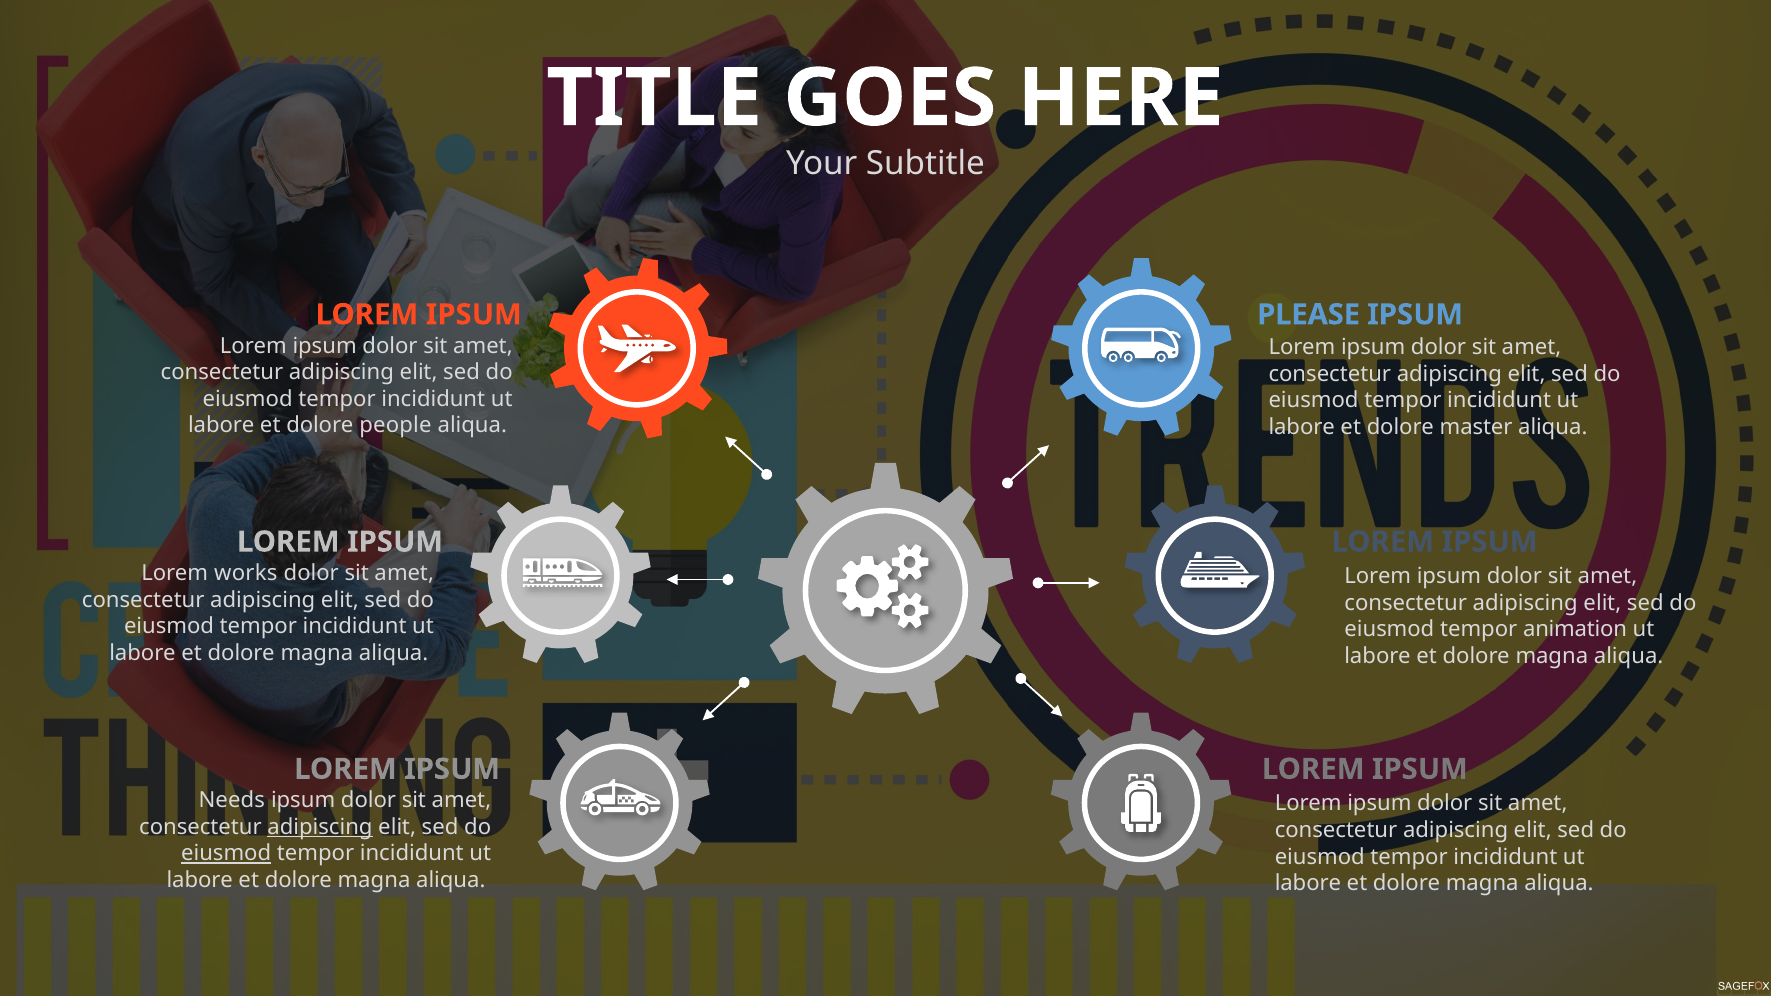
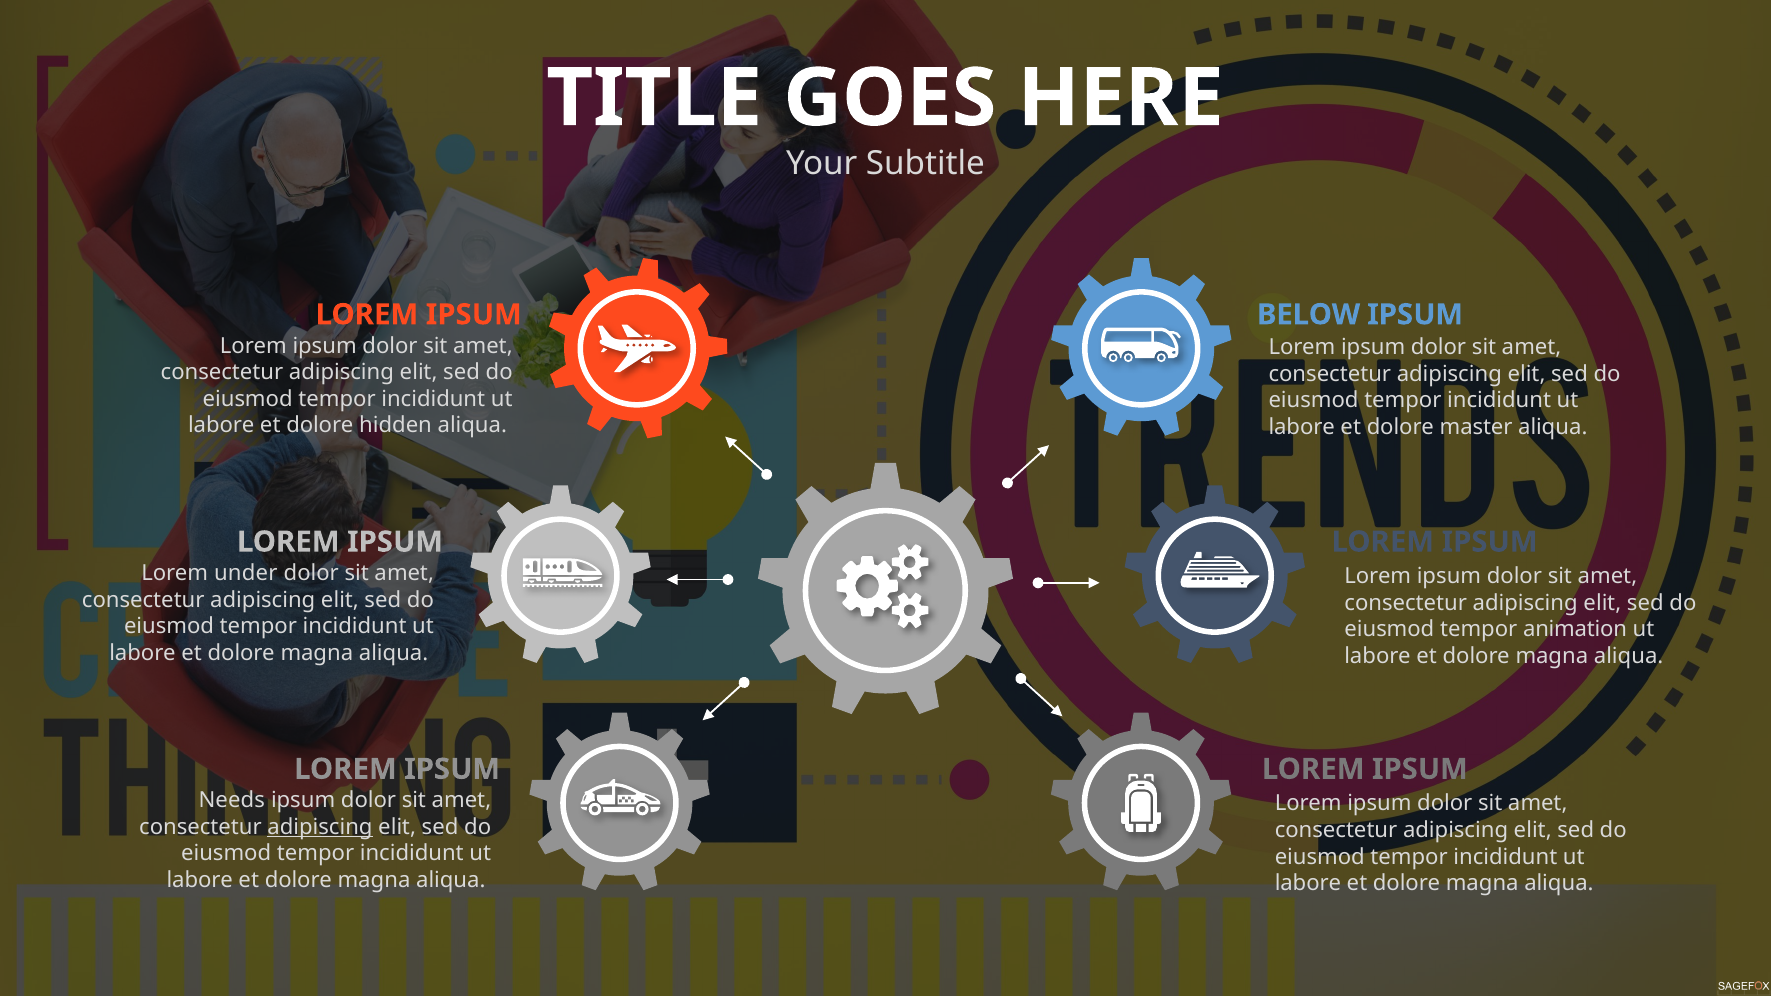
PLEASE: PLEASE -> BELOW
people: people -> hidden
works: works -> under
eiusmod at (226, 854) underline: present -> none
